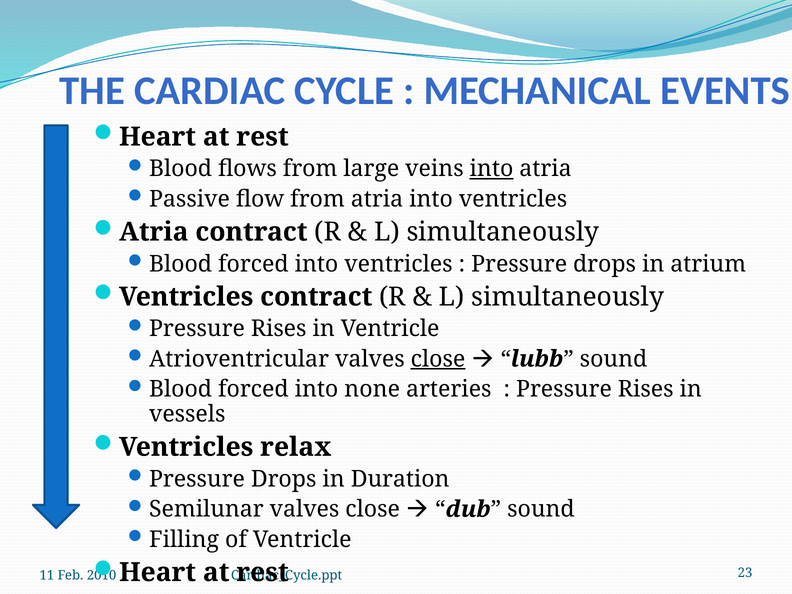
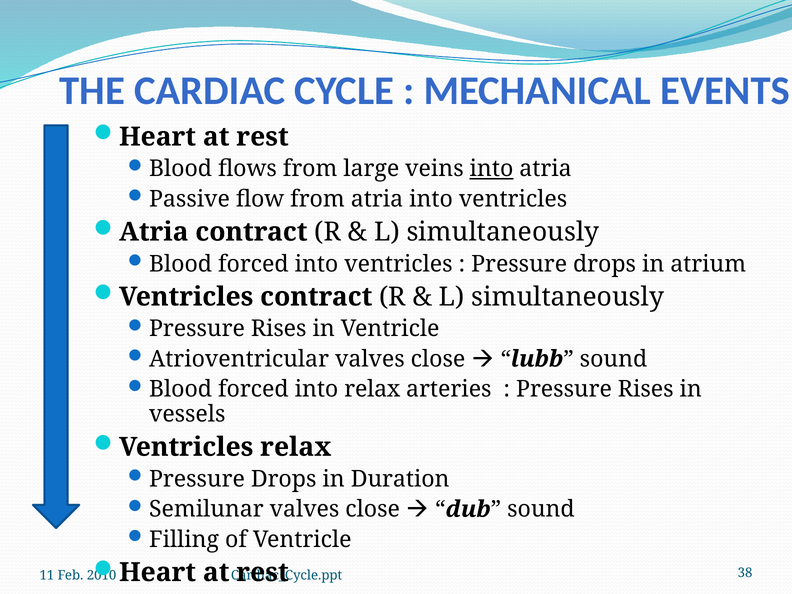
close at (438, 359) underline: present -> none
into none: none -> relax
23: 23 -> 38
